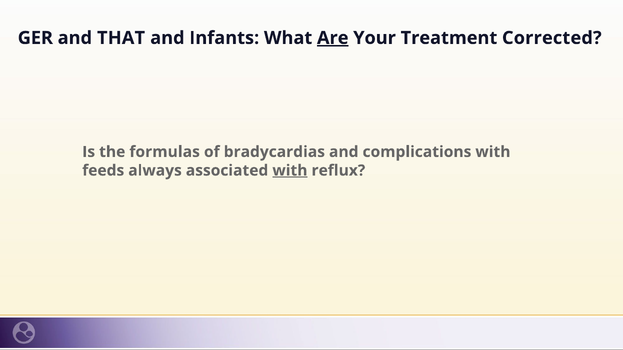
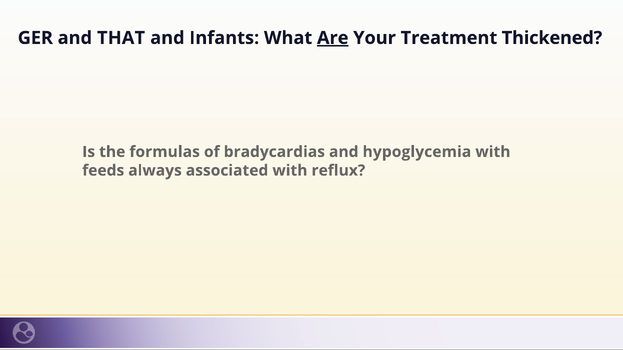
Corrected: Corrected -> Thickened
complications: complications -> hypoglycemia
with at (290, 171) underline: present -> none
